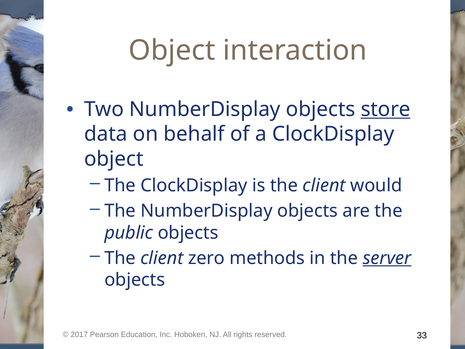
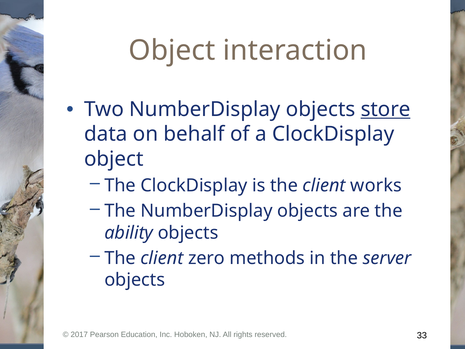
would: would -> works
public: public -> ability
server underline: present -> none
